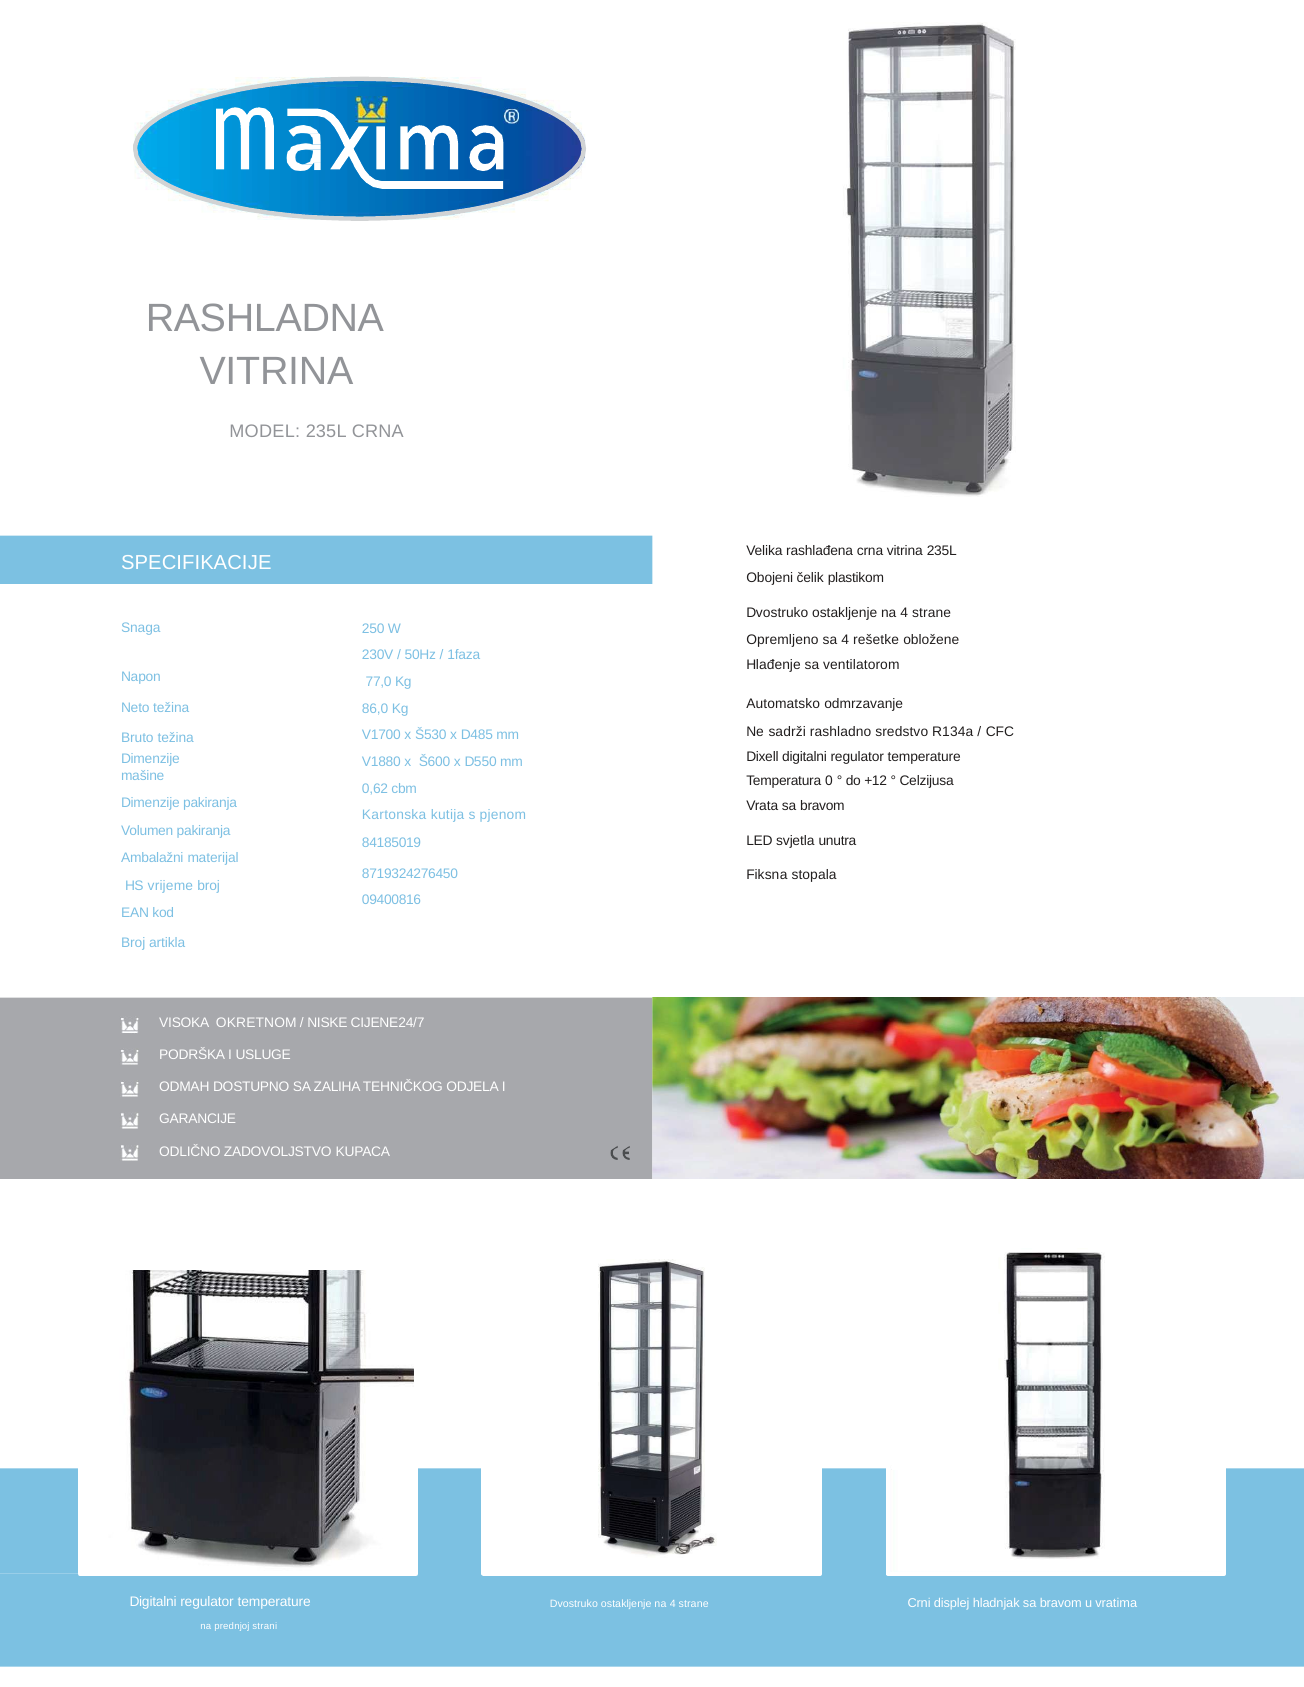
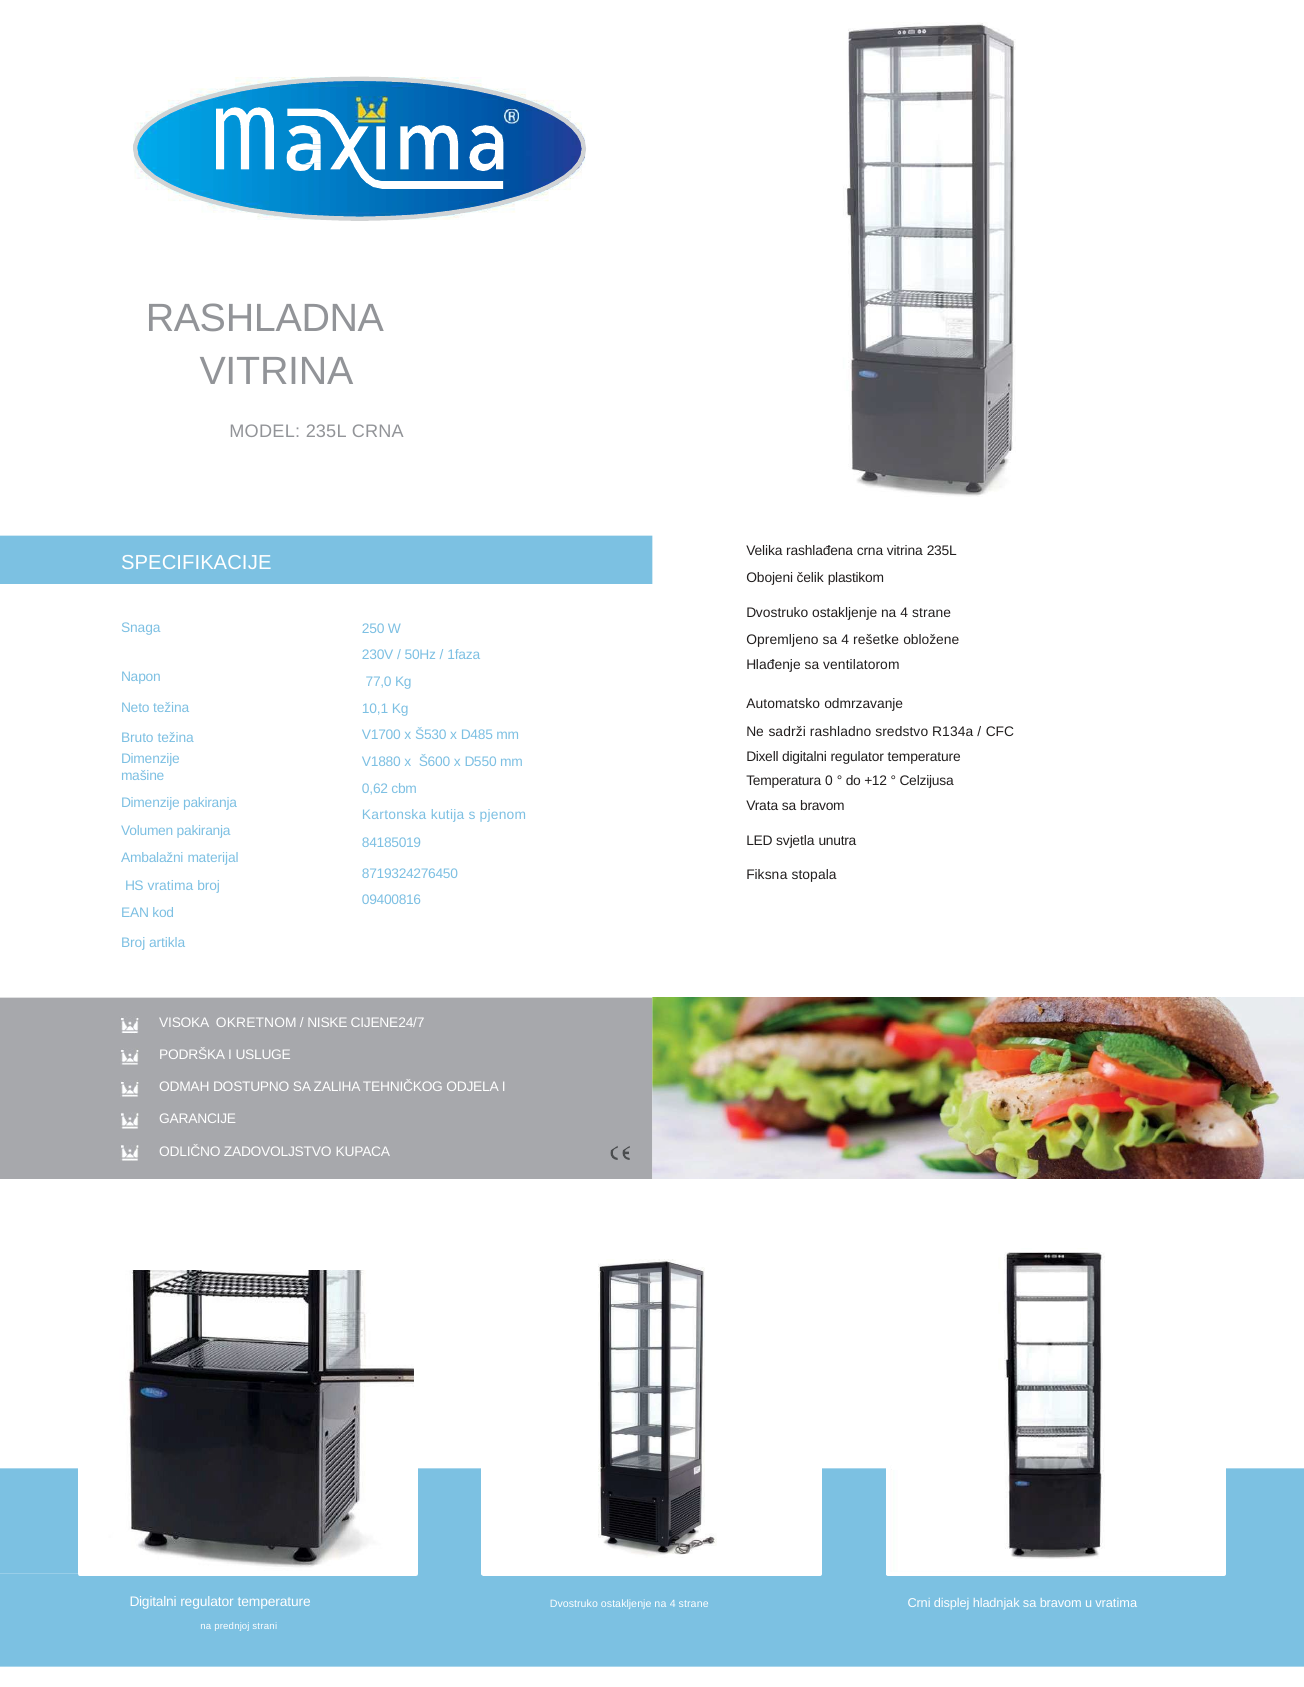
86,0: 86,0 -> 10,1
HS vrijeme: vrijeme -> vratima
